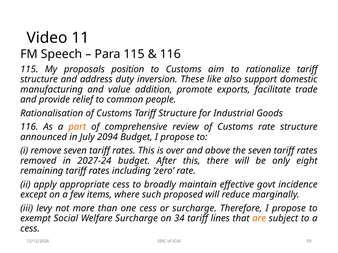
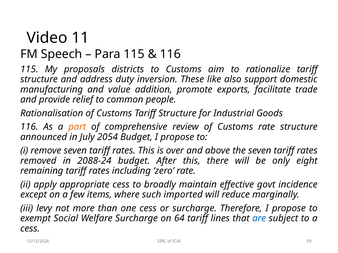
position: position -> districts
2094: 2094 -> 2054
2027-24: 2027-24 -> 2088-24
proposed: proposed -> imported
34: 34 -> 64
are colour: orange -> blue
